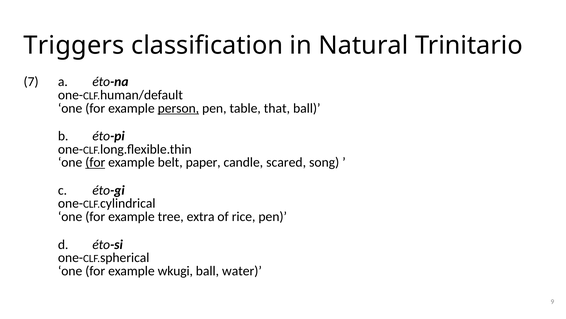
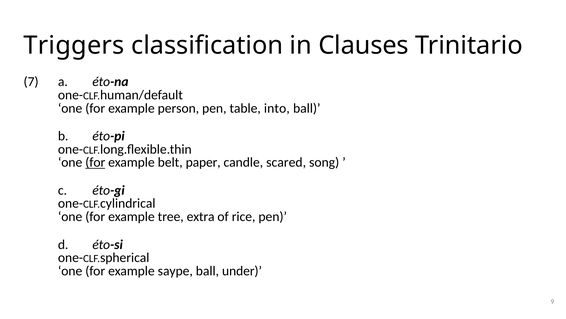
Natural: Natural -> Clauses
person underline: present -> none
that: that -> into
wkugi: wkugi -> saype
water: water -> under
